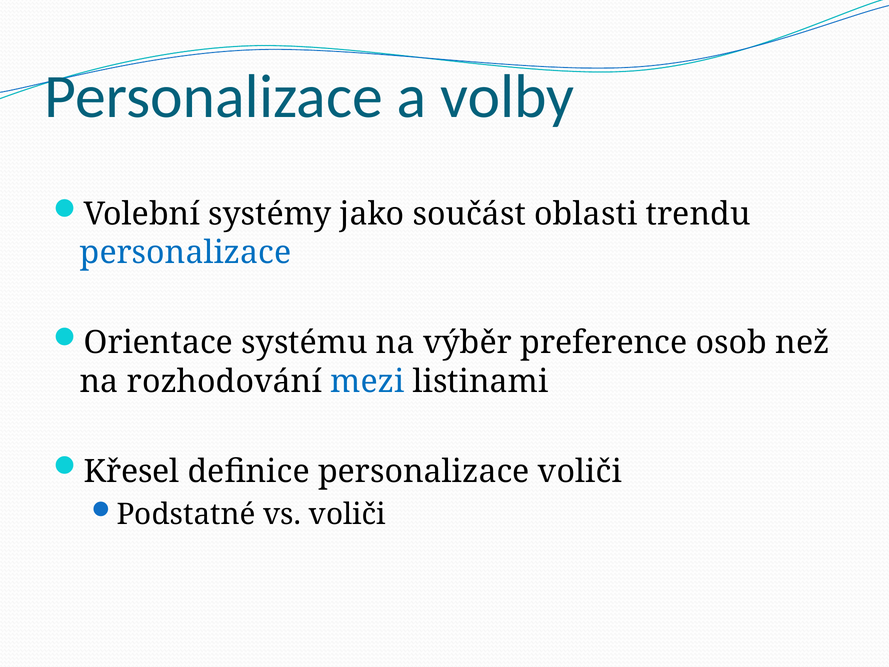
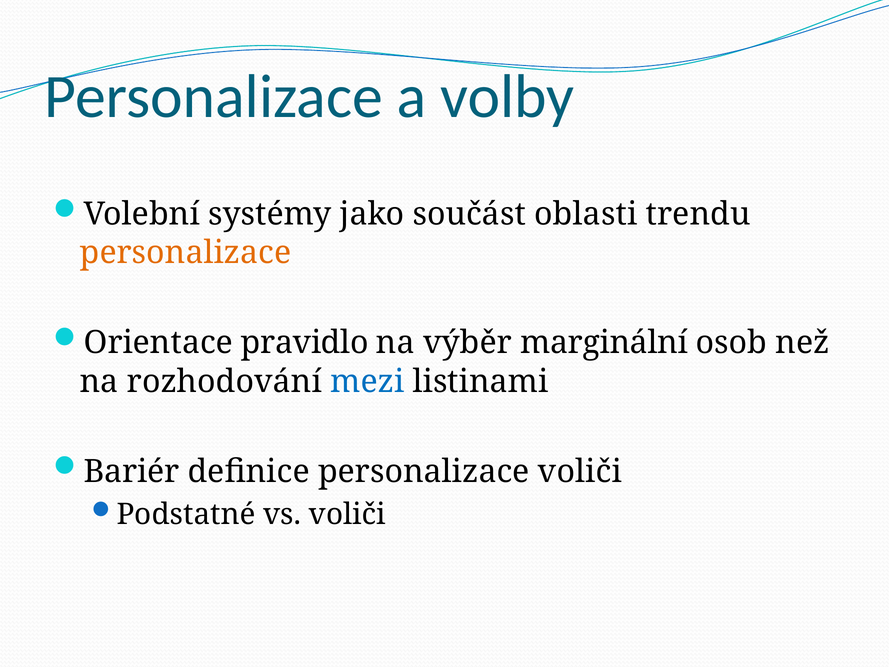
personalizace at (186, 253) colour: blue -> orange
systému: systému -> pravidlo
preference: preference -> marginální
Křesel: Křesel -> Bariér
